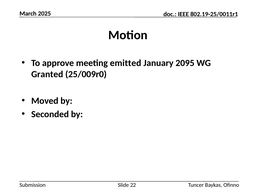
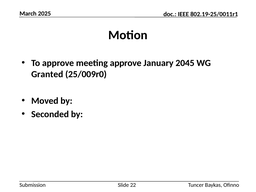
meeting emitted: emitted -> approve
2095: 2095 -> 2045
